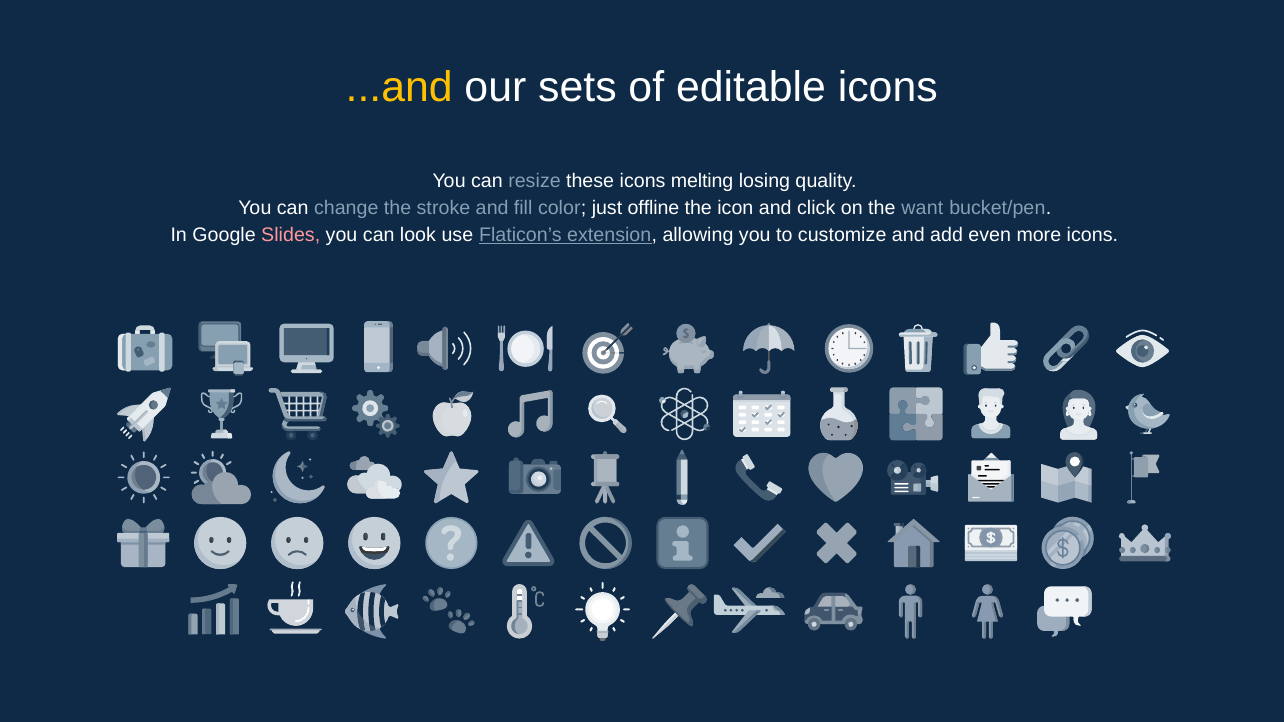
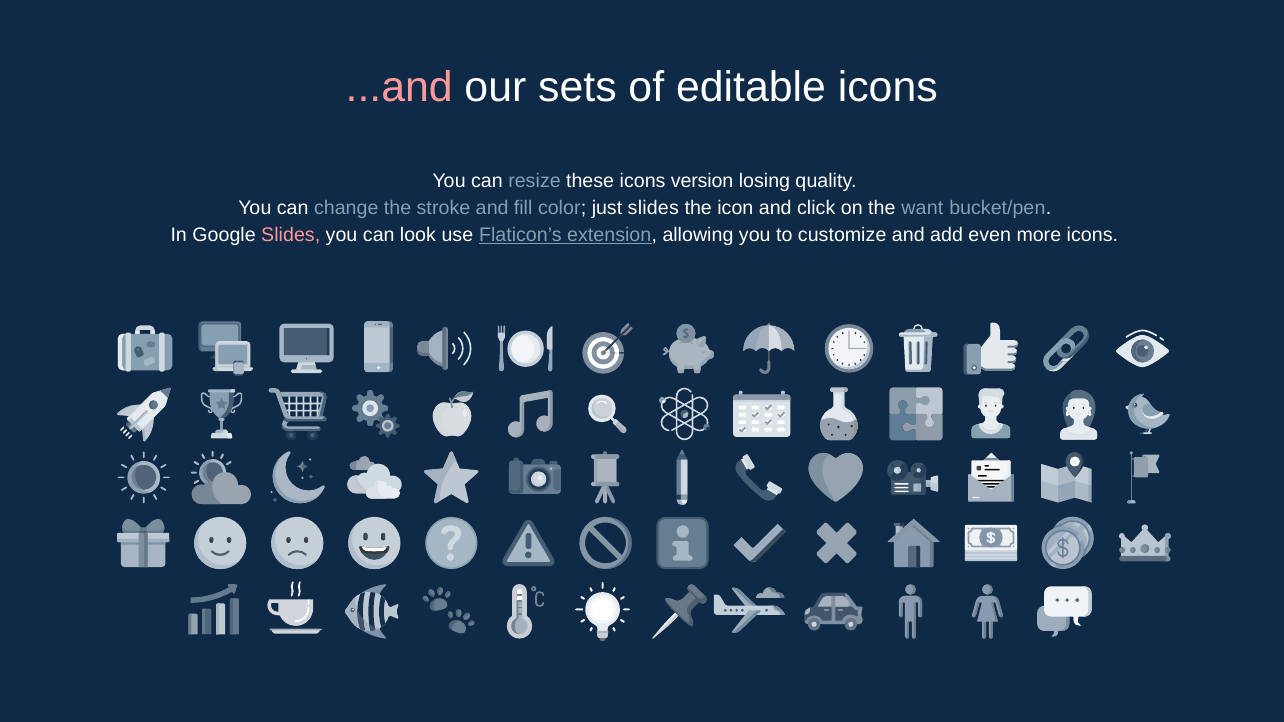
...and colour: yellow -> pink
melting: melting -> version
just offline: offline -> slides
